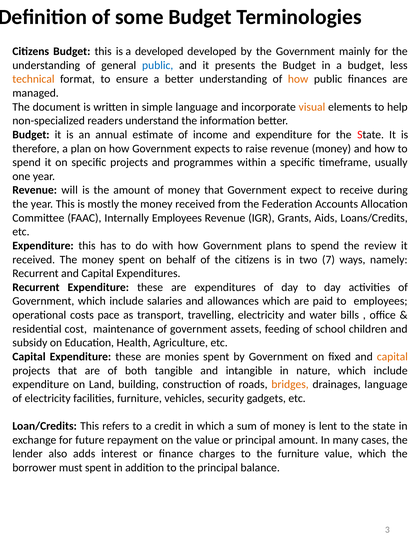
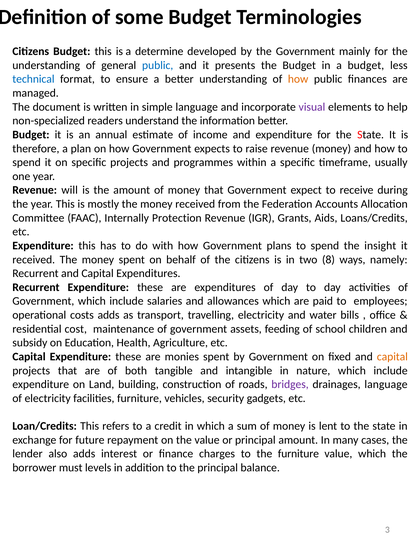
a developed: developed -> determine
technical colour: orange -> blue
visual colour: orange -> purple
Internally Employees: Employees -> Protection
review: review -> insight
7: 7 -> 8
costs pace: pace -> adds
bridges colour: orange -> purple
must spent: spent -> levels
